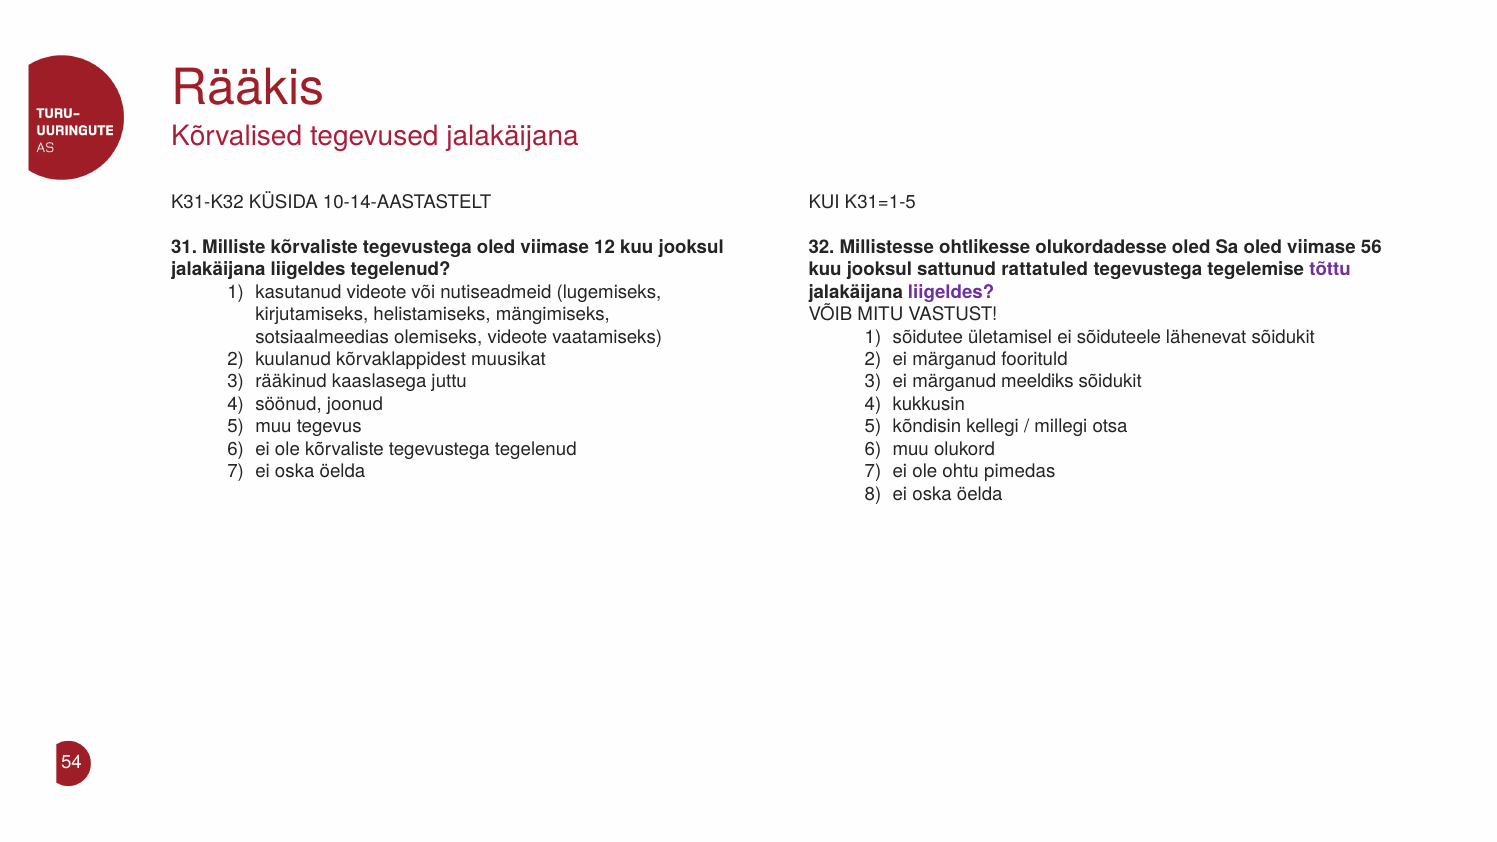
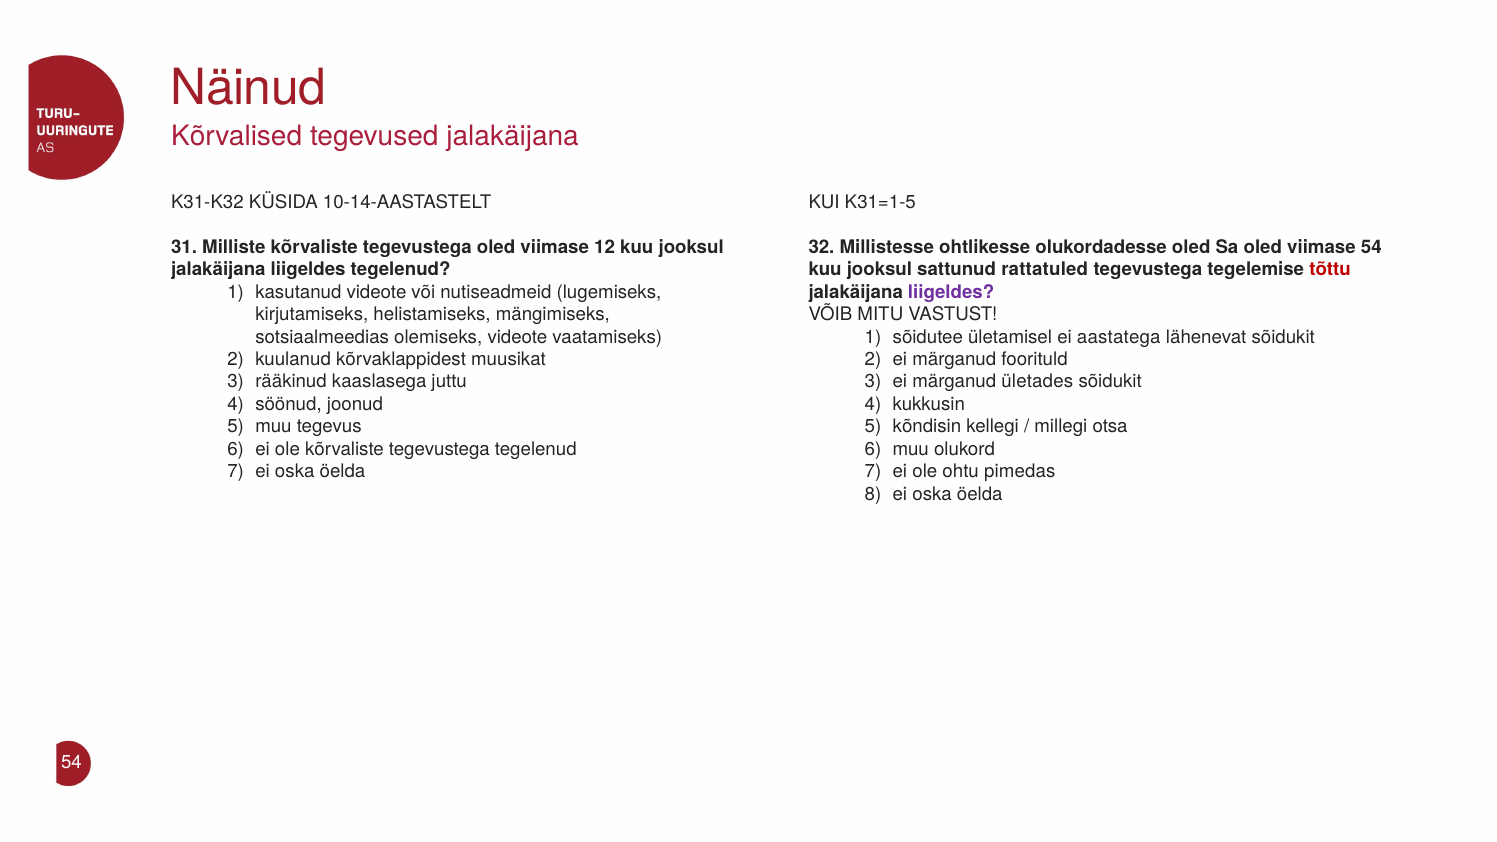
Rääkis: Rääkis -> Näinud
viimase 56: 56 -> 54
tõttu colour: purple -> red
sõiduteele: sõiduteele -> aastatega
meeldiks: meeldiks -> ületades
